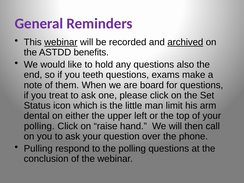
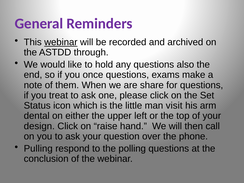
archived underline: present -> none
benefits: benefits -> through
teeth: teeth -> once
board: board -> share
limit: limit -> visit
polling at (39, 126): polling -> design
